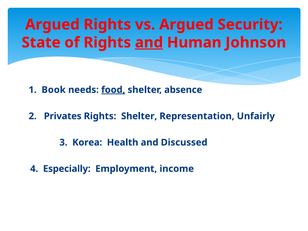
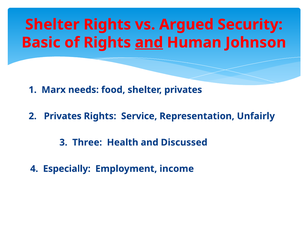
Argued at (52, 25): Argued -> Shelter
State: State -> Basic
Book: Book -> Marx
food underline: present -> none
shelter absence: absence -> privates
Rights Shelter: Shelter -> Service
Korea: Korea -> Three
